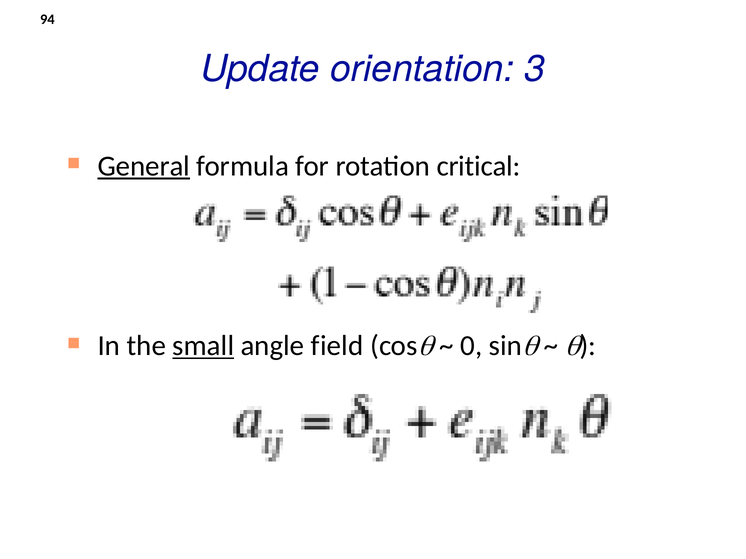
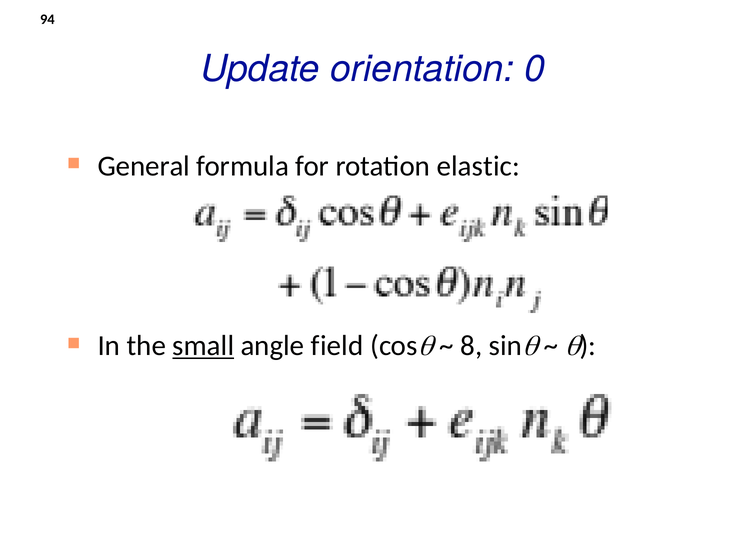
3: 3 -> 0
General underline: present -> none
critical: critical -> elastic
0: 0 -> 8
